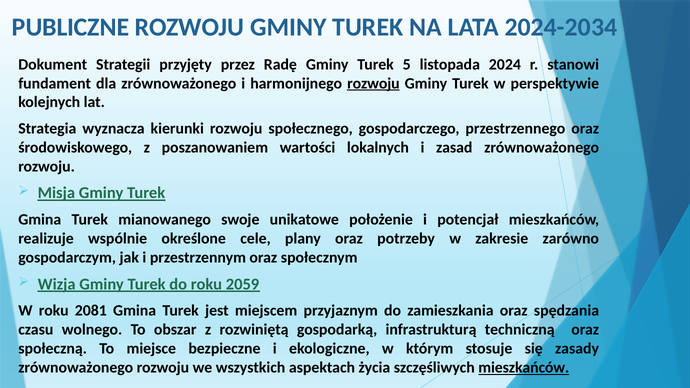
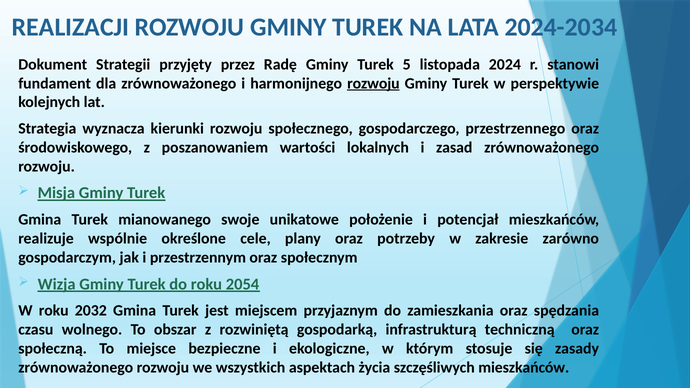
PUBLICZNE: PUBLICZNE -> REALIZACJI
2059: 2059 -> 2054
2081: 2081 -> 2032
mieszkańców at (524, 368) underline: present -> none
